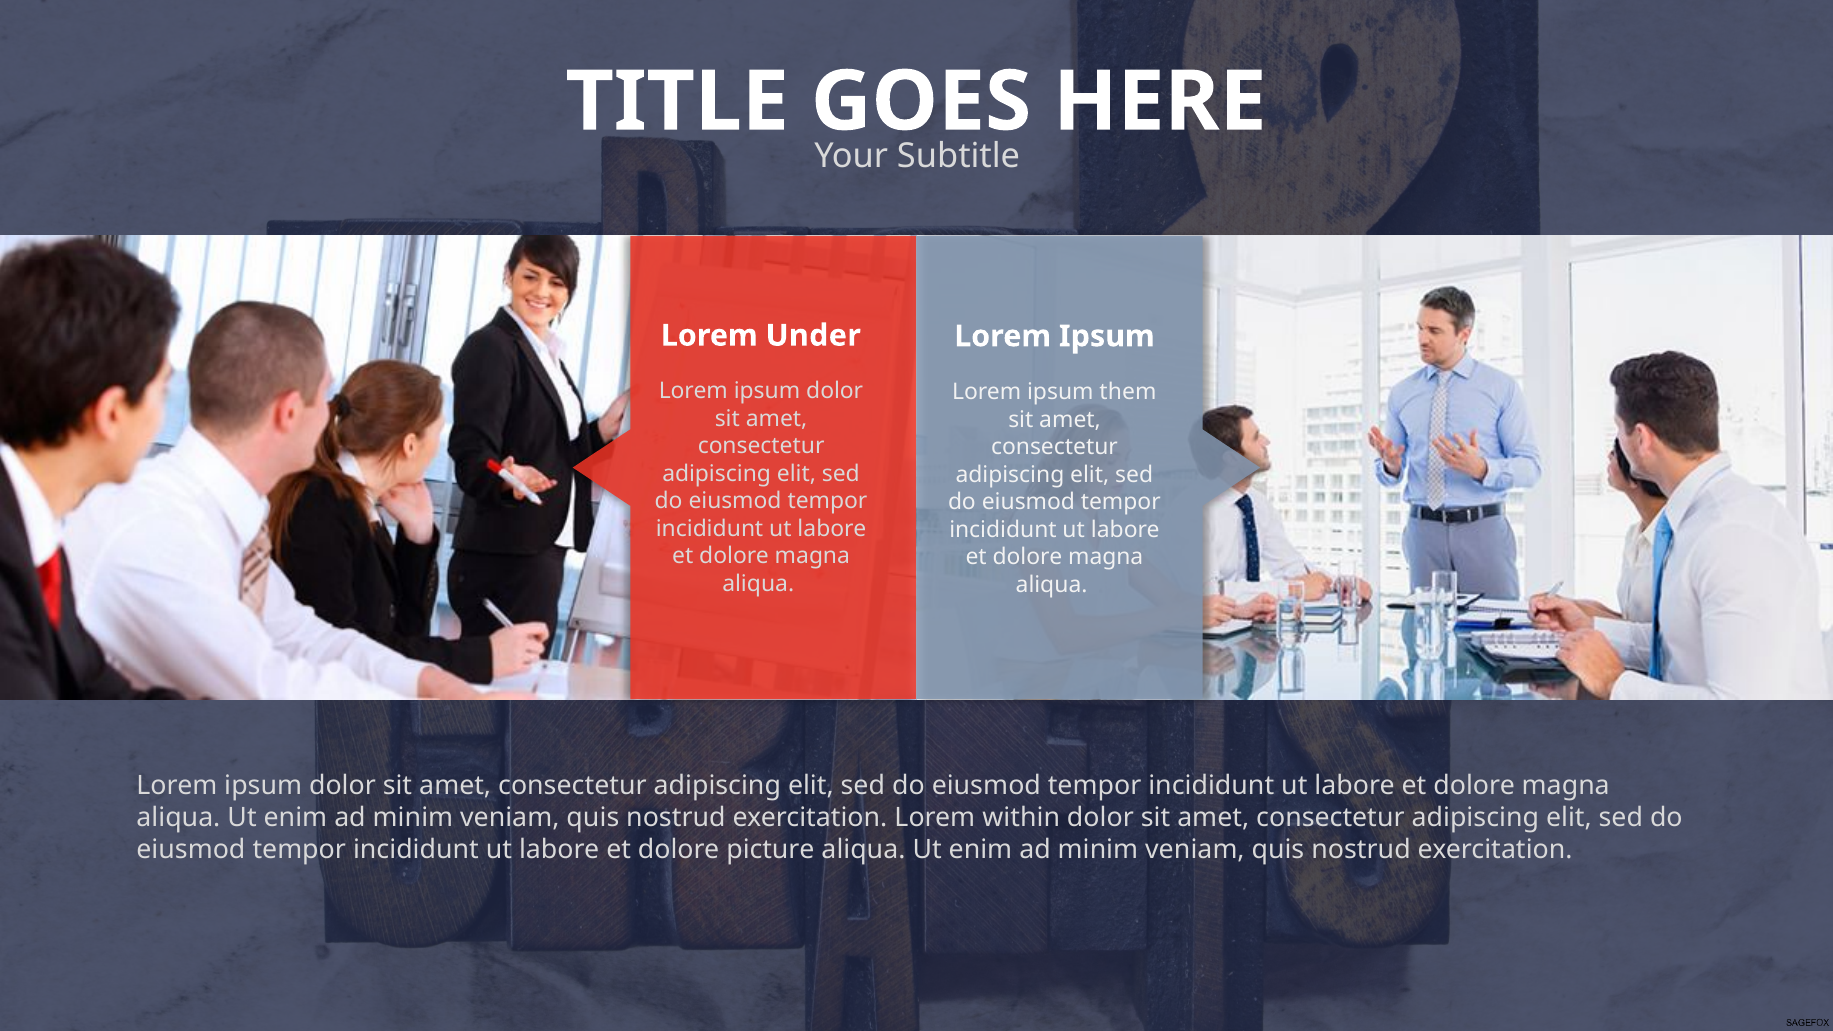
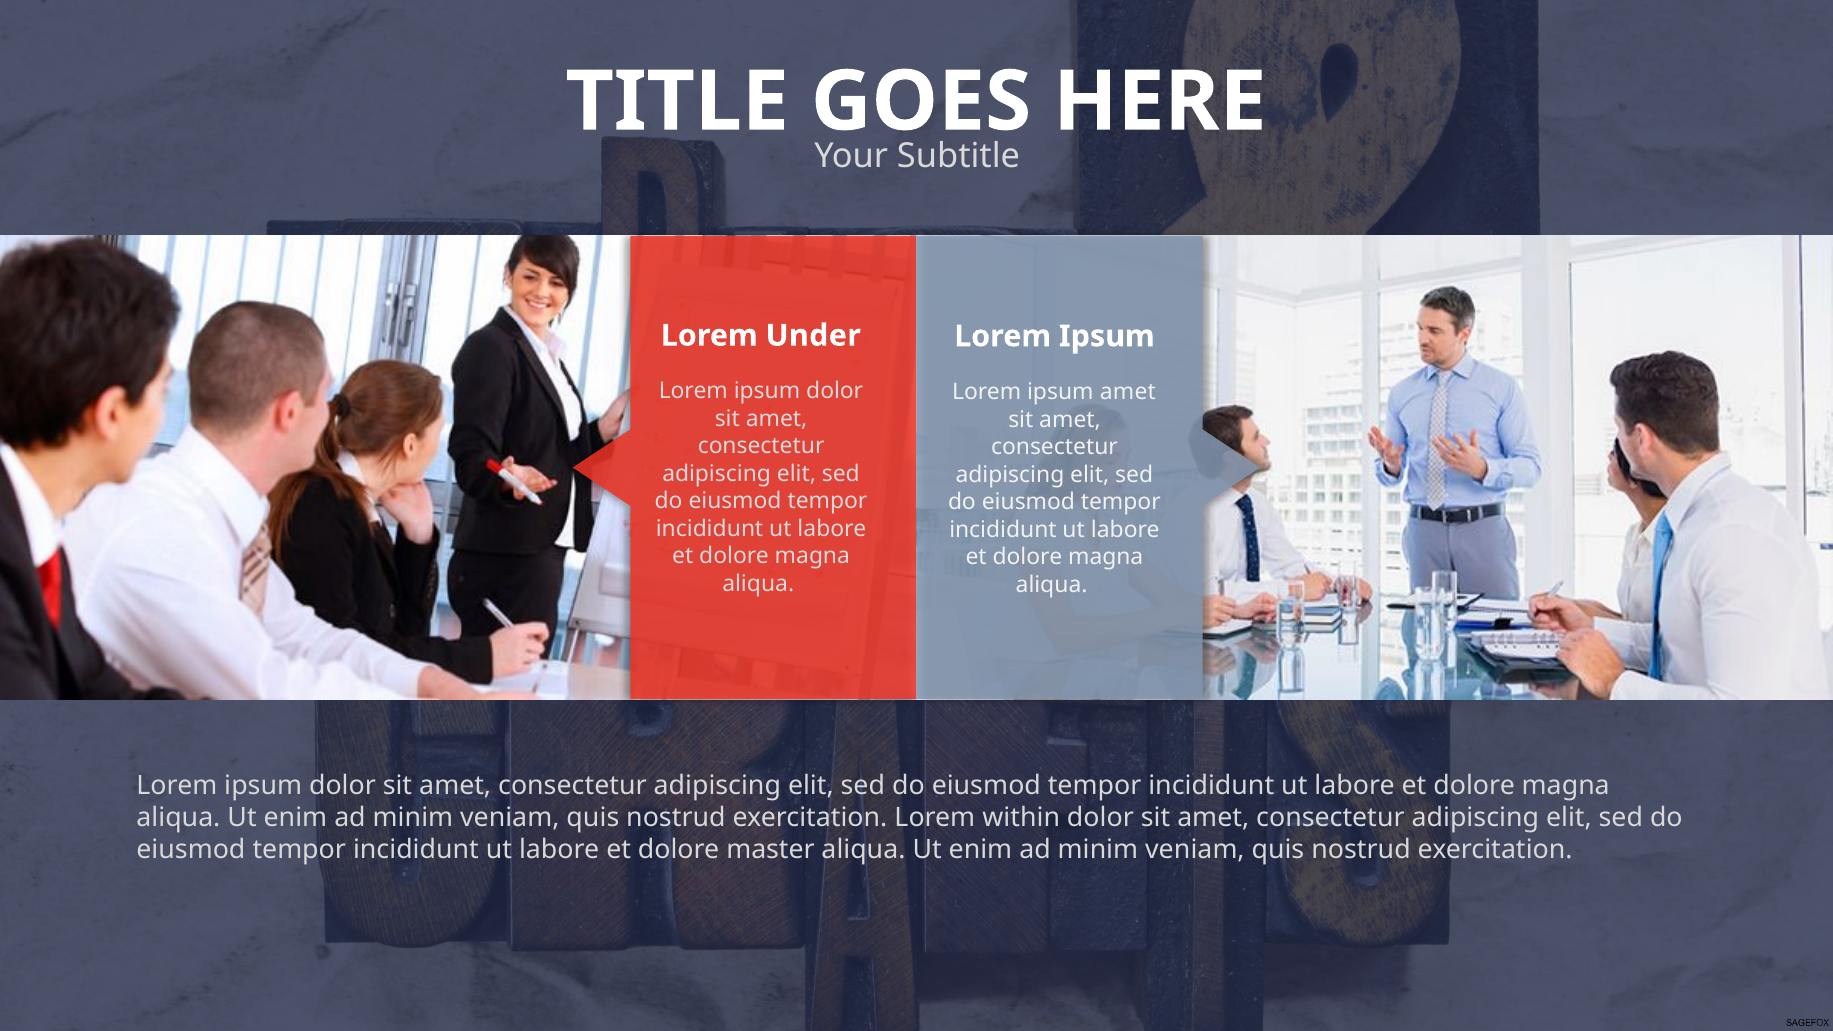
ipsum them: them -> amet
picture: picture -> master
